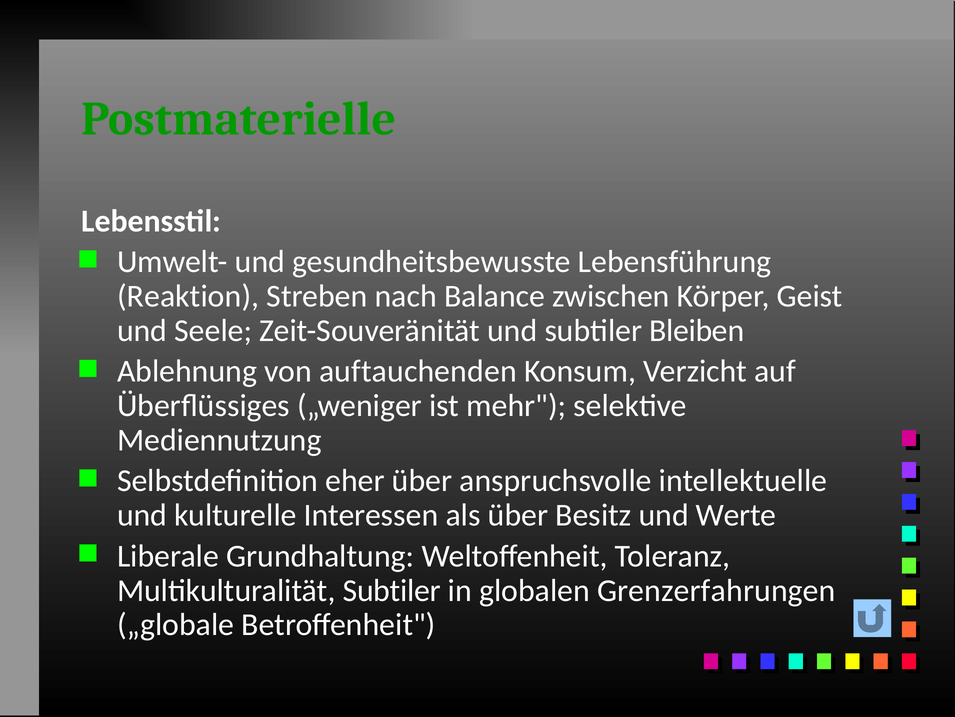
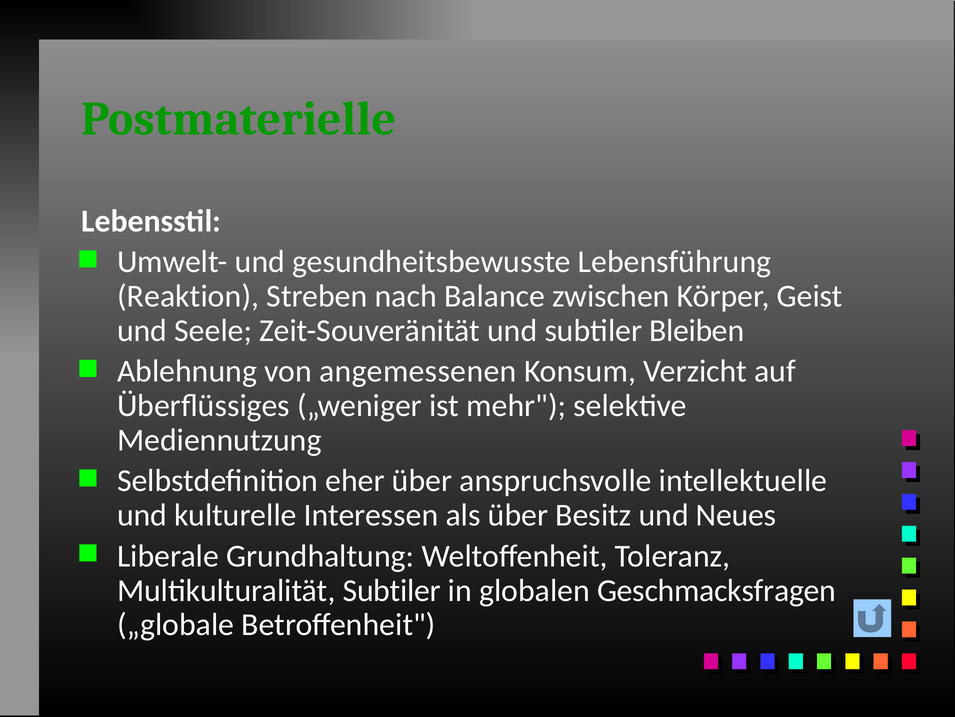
auftauchenden: auftauchenden -> angemessenen
Werte: Werte -> Neues
Grenzerfahrungen: Grenzerfahrungen -> Geschmacksfragen
